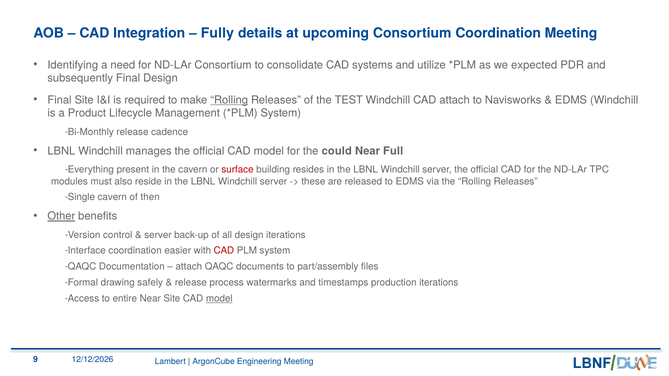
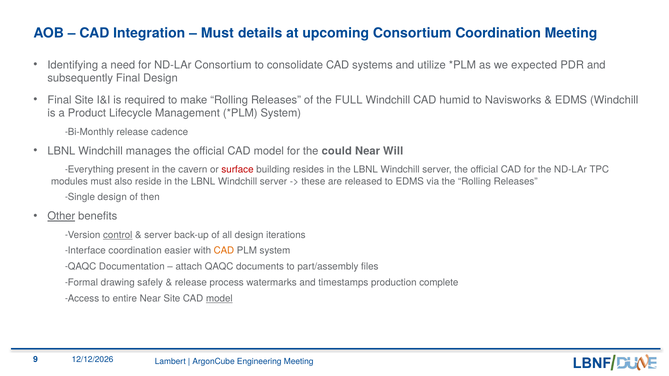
Fully at (217, 33): Fully -> Must
Rolling at (229, 100) underline: present -> none
TEST: TEST -> FULL
CAD attach: attach -> humid
Full: Full -> Will
Single cavern: cavern -> design
control underline: none -> present
CAD at (224, 251) colour: red -> orange
production iterations: iterations -> complete
